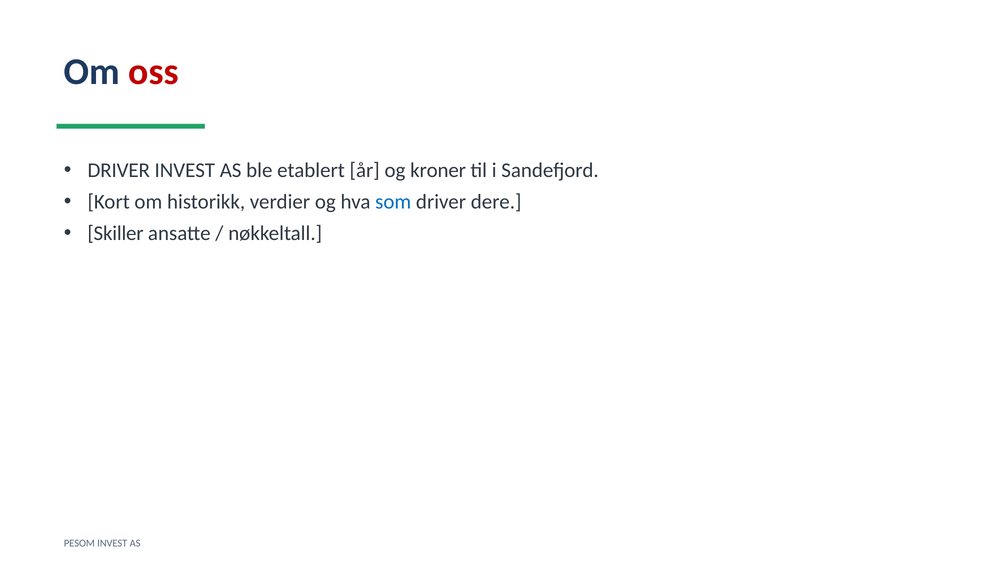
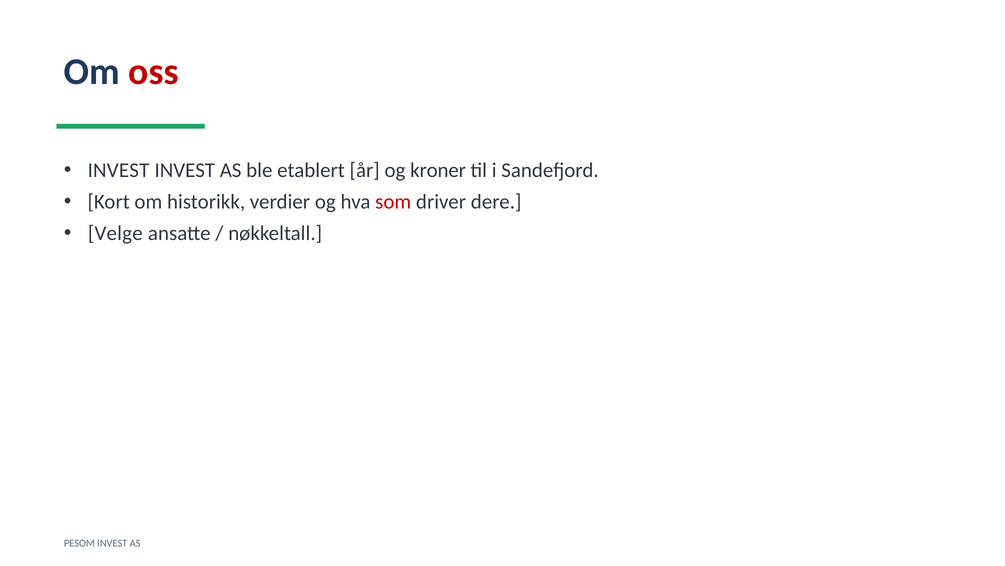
DRIVER at (119, 170): DRIVER -> INVEST
som colour: blue -> red
Skiller: Skiller -> Velge
